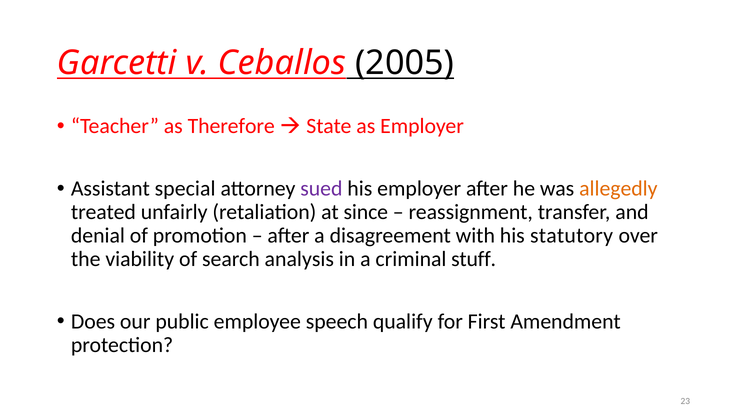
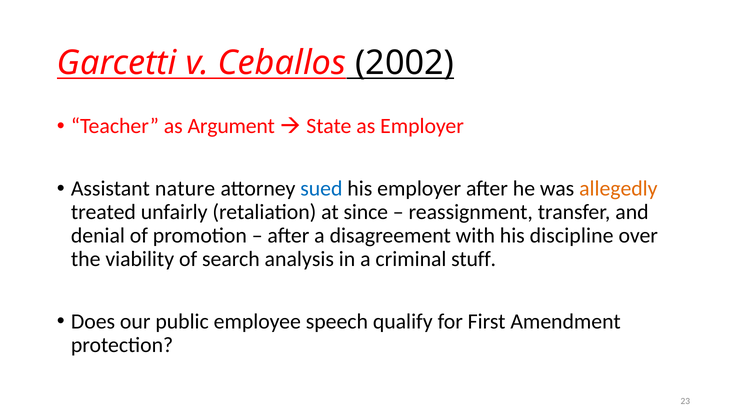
2005: 2005 -> 2002
Therefore: Therefore -> Argument
special: special -> nature
sued colour: purple -> blue
statutory: statutory -> discipline
